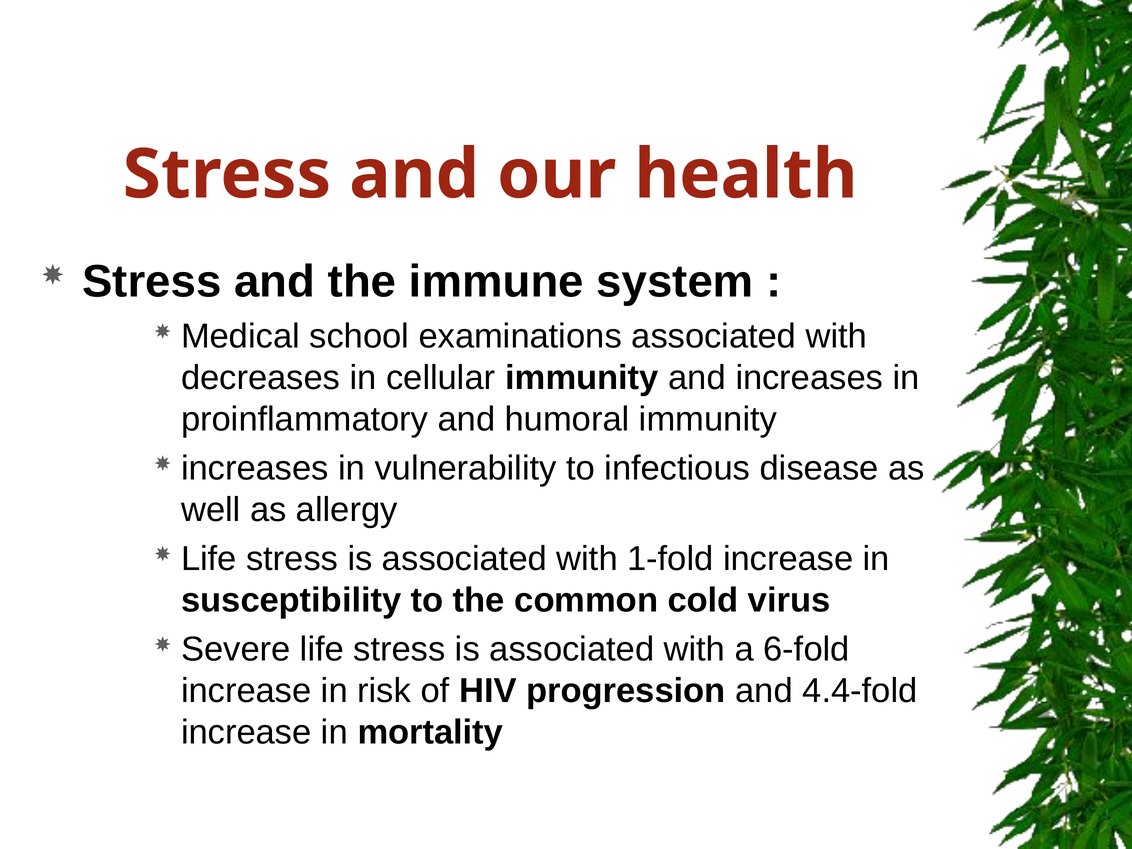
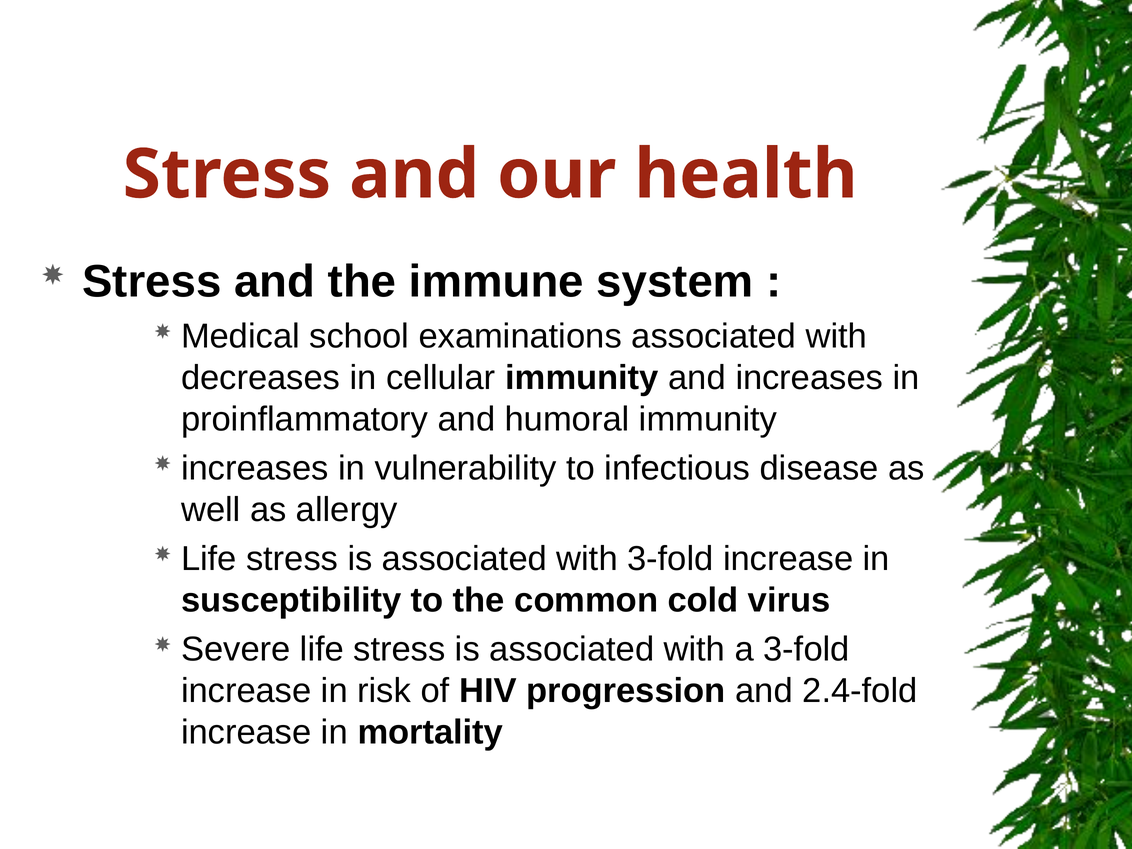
with 1-fold: 1-fold -> 3-fold
a 6-fold: 6-fold -> 3-fold
4.4-fold: 4.4-fold -> 2.4-fold
